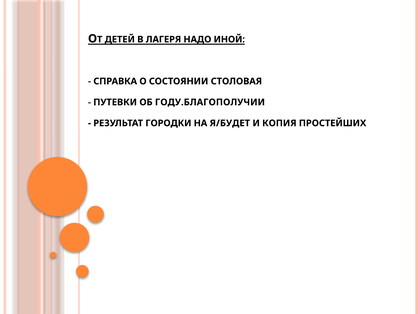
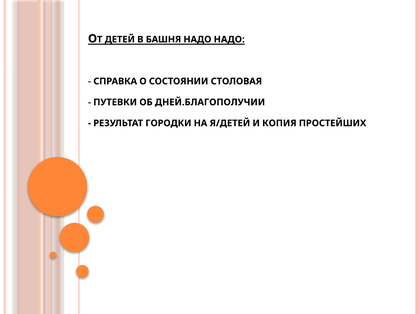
ЛАГЕРЯ: ЛАГЕРЯ -> БАШНЯ
НАДО ИНОЙ: ИНОЙ -> НАДО
ГОДУ.БЛАГОПОЛУЧИИ: ГОДУ.БЛАГОПОЛУЧИИ -> ДНЕЙ.БЛАГОПОЛУЧИИ
Я/БУДЕТ: Я/БУДЕТ -> Я/ДЕТЕЙ
